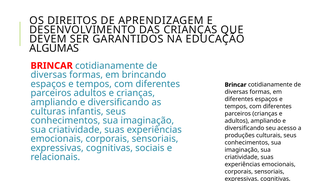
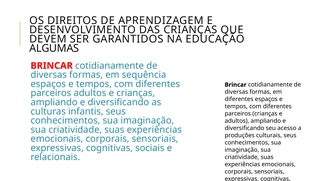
brincando: brincando -> sequência
